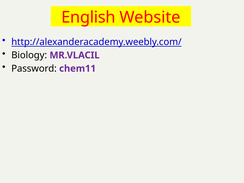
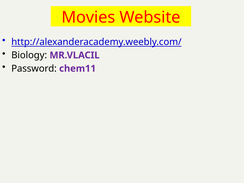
English: English -> Movies
